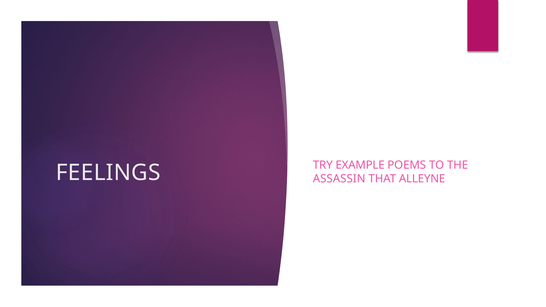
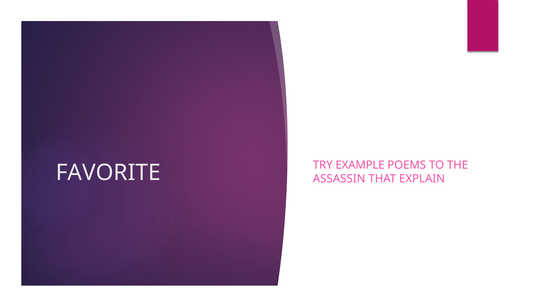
FEELINGS: FEELINGS -> FAVORITE
ALLEYNE: ALLEYNE -> EXPLAIN
